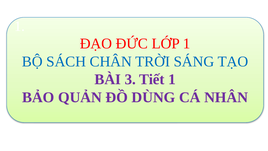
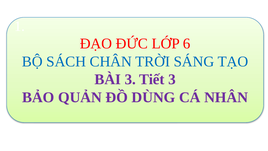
LỚP 1: 1 -> 6
Tiết 1: 1 -> 3
